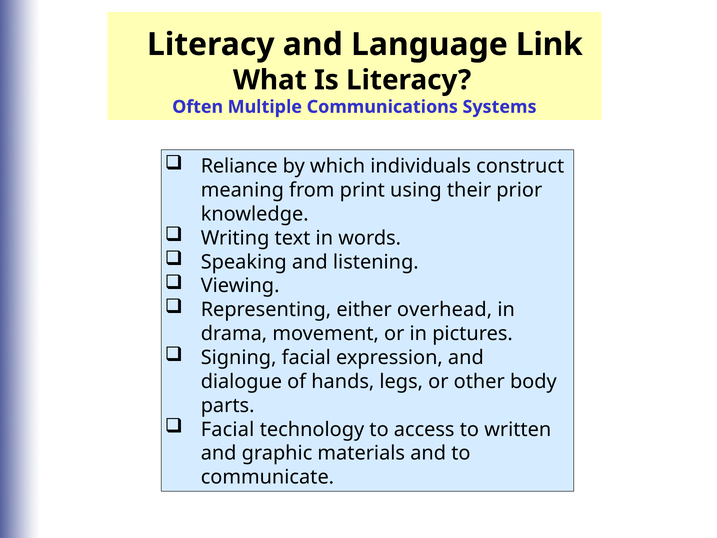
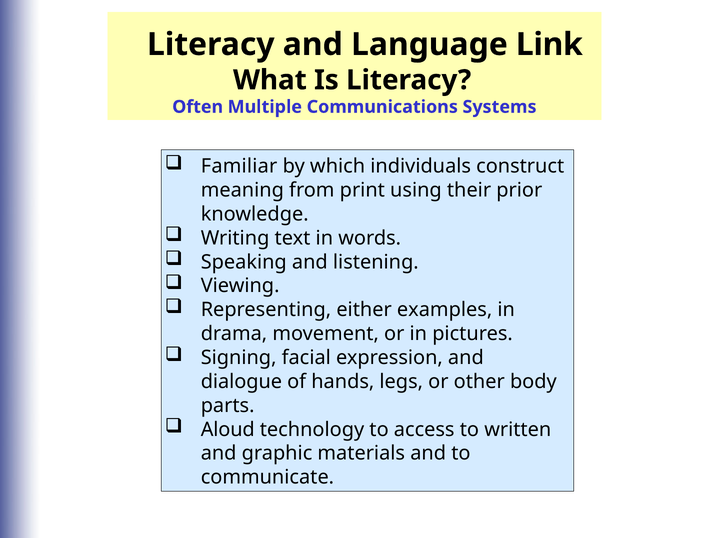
Reliance: Reliance -> Familiar
overhead: overhead -> examples
Facial at (228, 429): Facial -> Aloud
